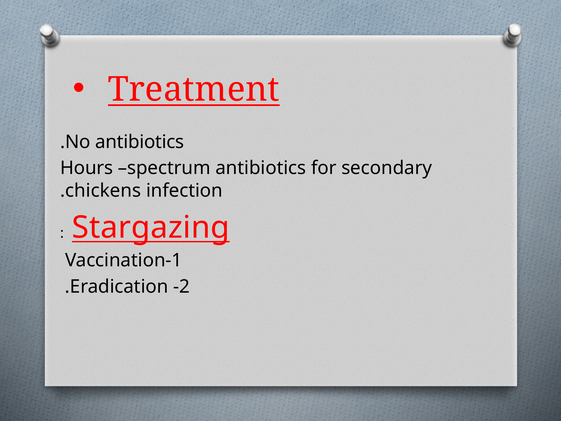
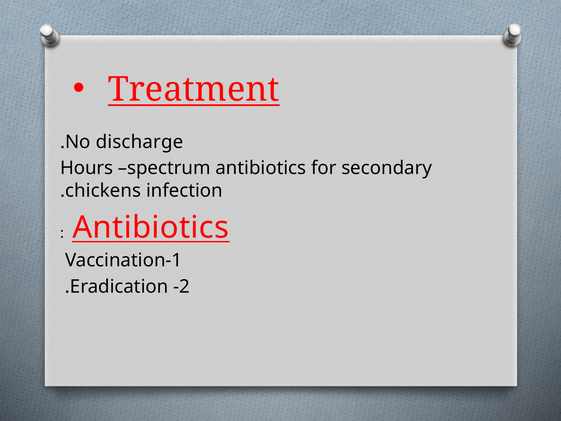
No antibiotics: antibiotics -> discharge
Stargazing at (151, 227): Stargazing -> Antibiotics
